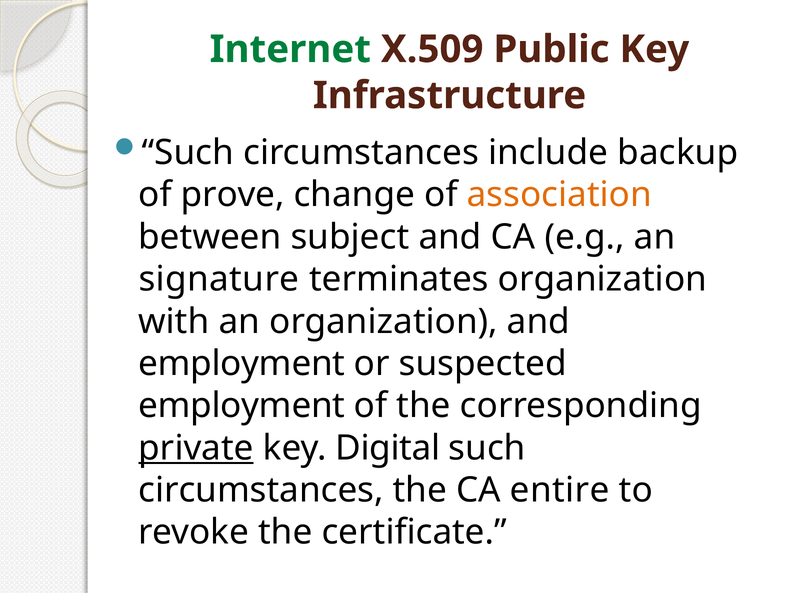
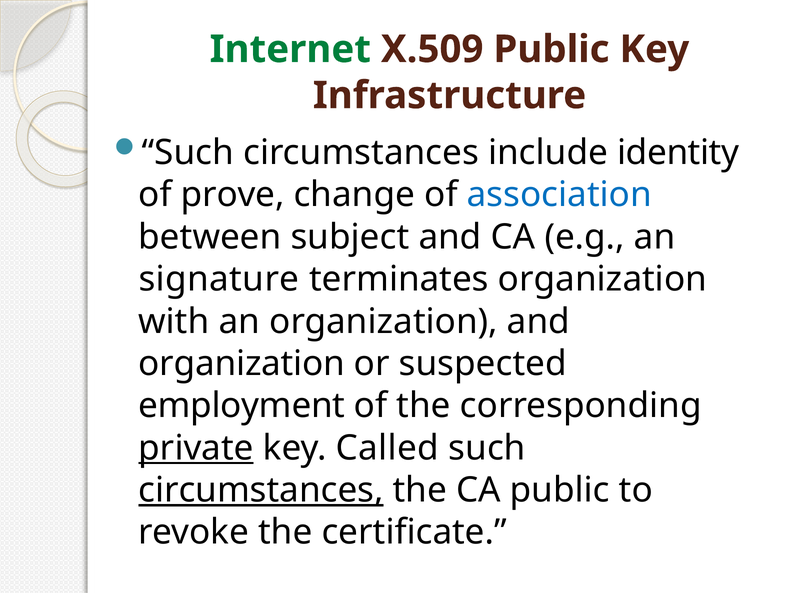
backup: backup -> identity
association colour: orange -> blue
employment at (242, 364): employment -> organization
Digital: Digital -> Called
circumstances at (261, 490) underline: none -> present
CA entire: entire -> public
